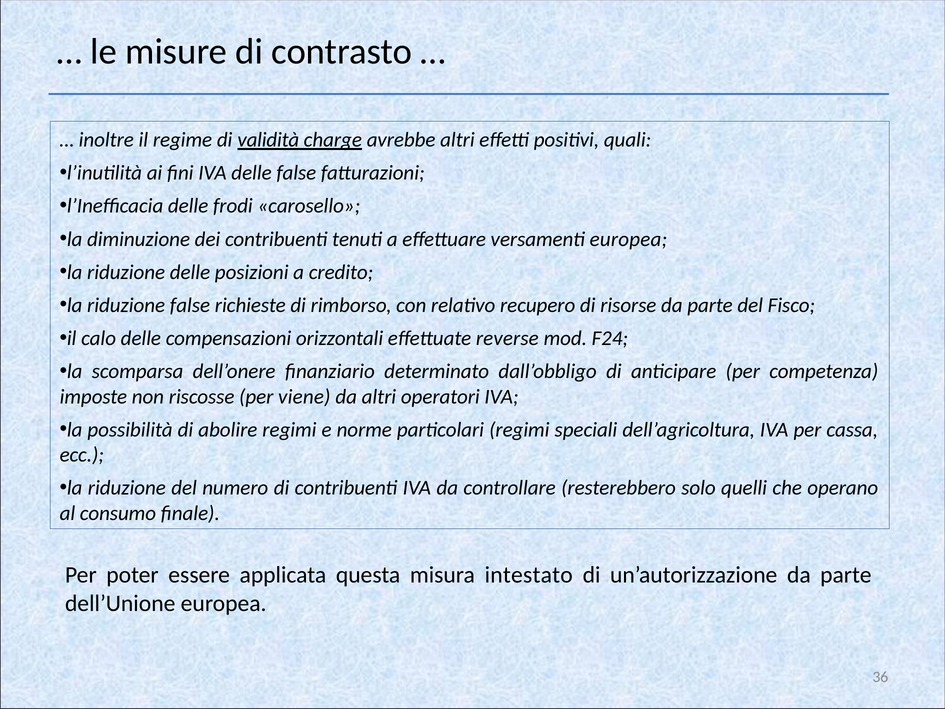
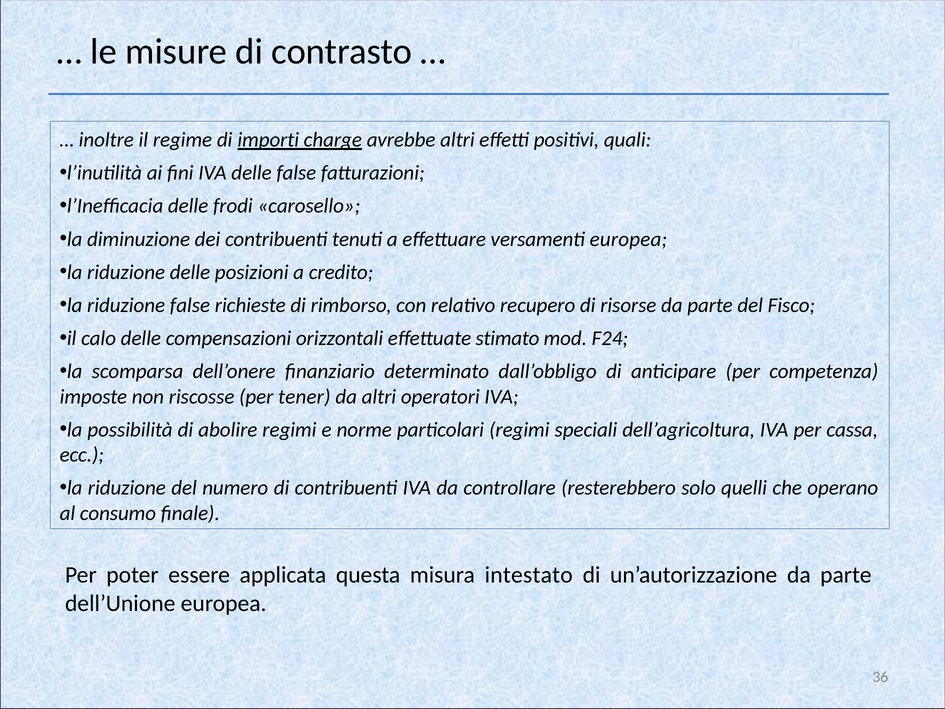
validità: validità -> importi
reverse: reverse -> stimato
viene: viene -> tener
